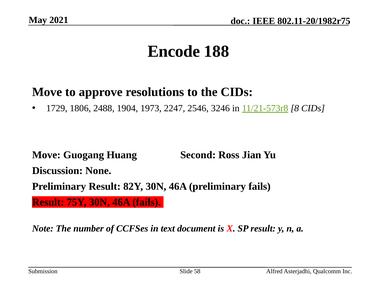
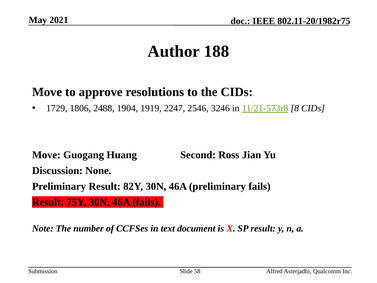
Encode: Encode -> Author
1973: 1973 -> 1919
